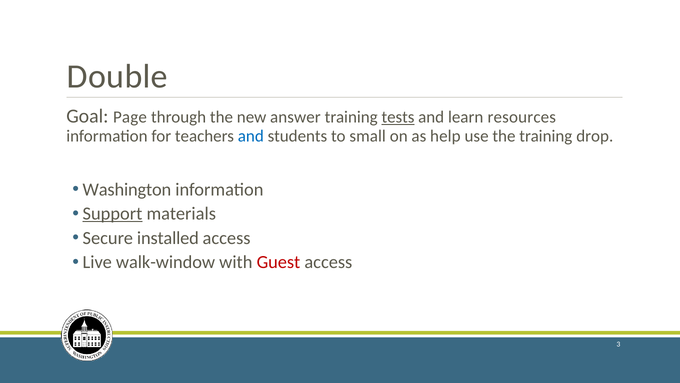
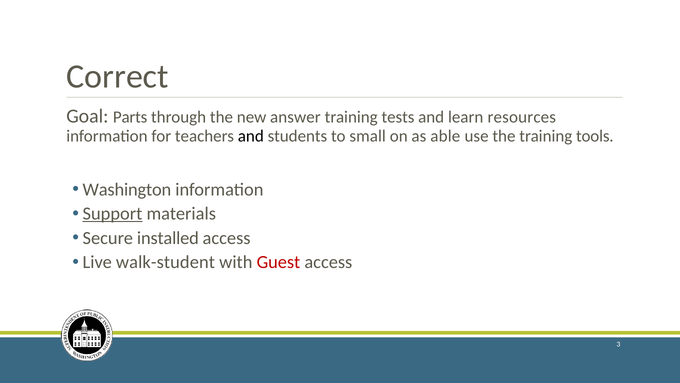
Double: Double -> Correct
Page: Page -> Parts
tests underline: present -> none
and at (251, 136) colour: blue -> black
help: help -> able
drop: drop -> tools
walk-window: walk-window -> walk-student
